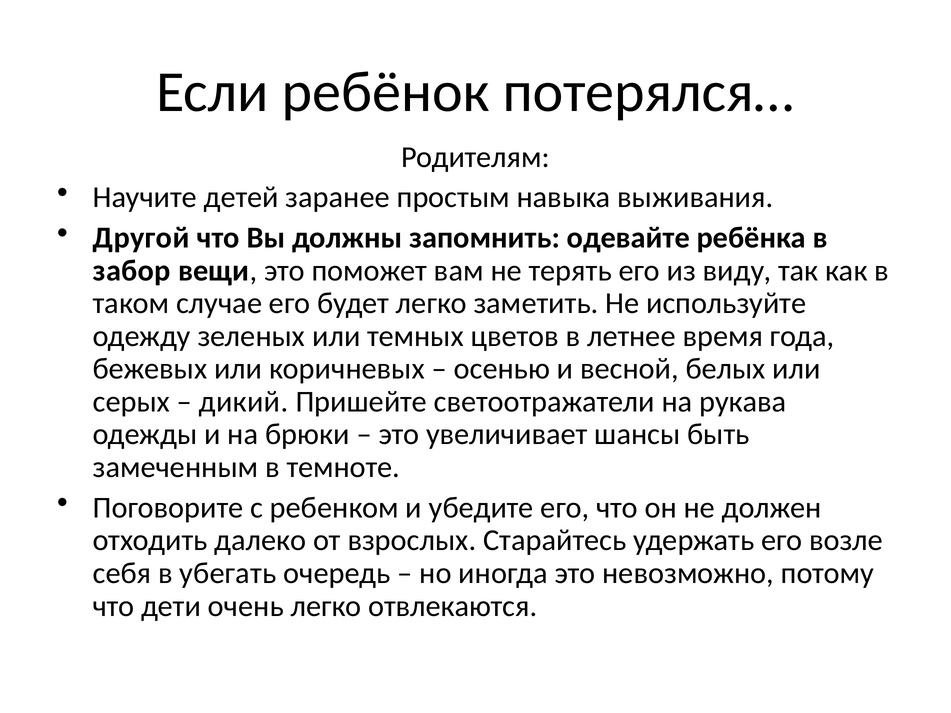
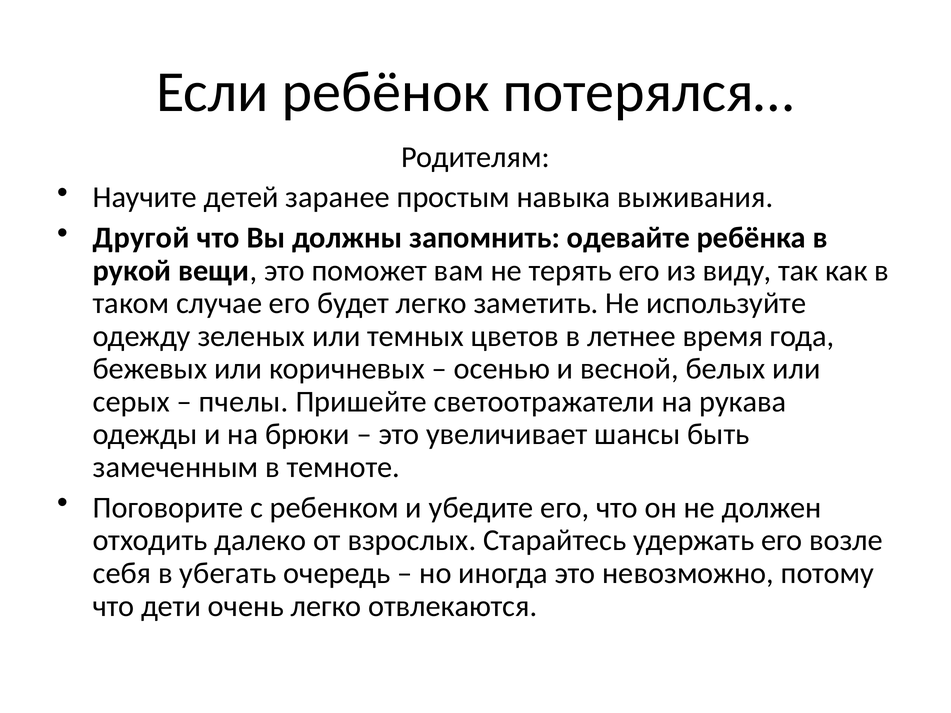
забор: забор -> рукой
дикий: дикий -> пчелы
